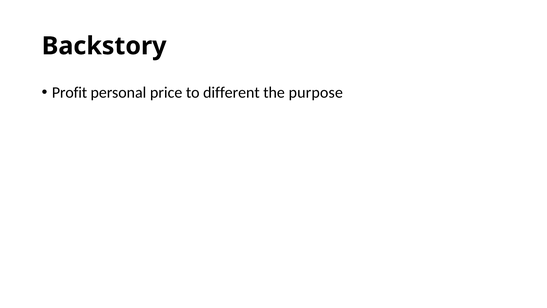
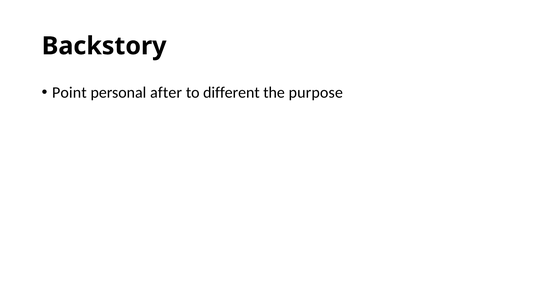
Profit: Profit -> Point
price: price -> after
